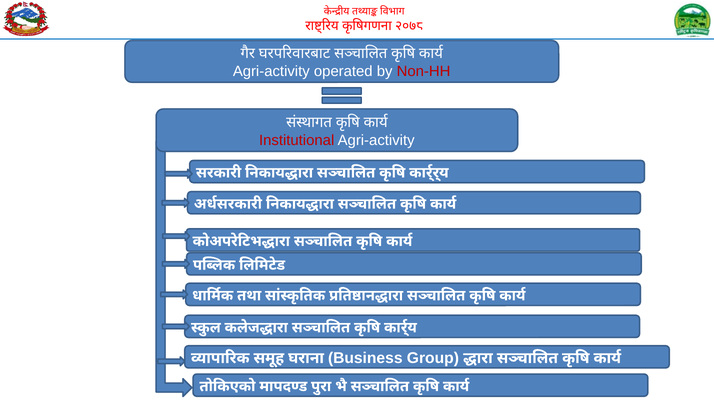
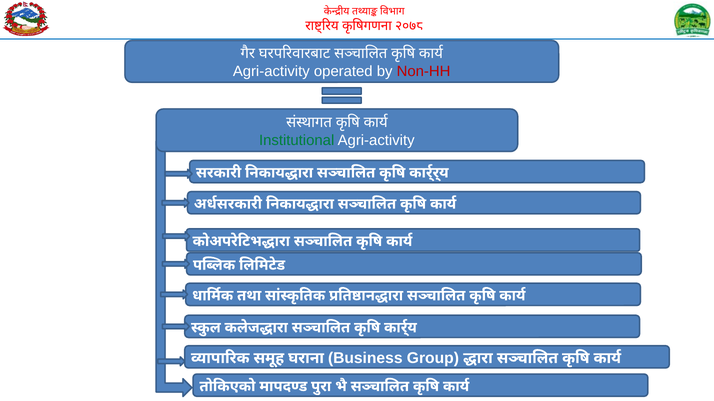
Institutional colour: red -> green
